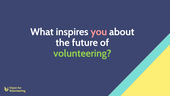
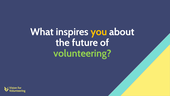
you colour: pink -> yellow
